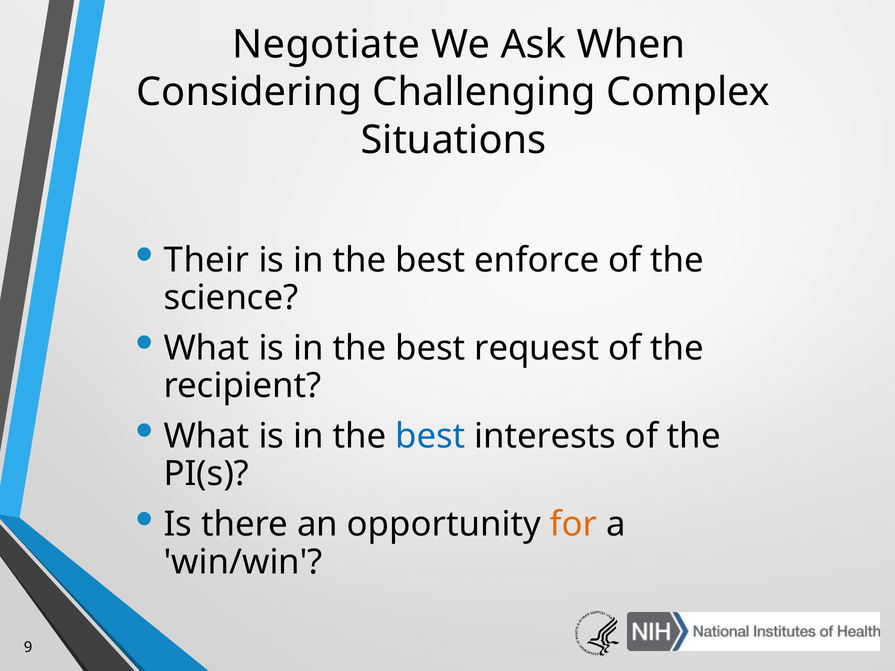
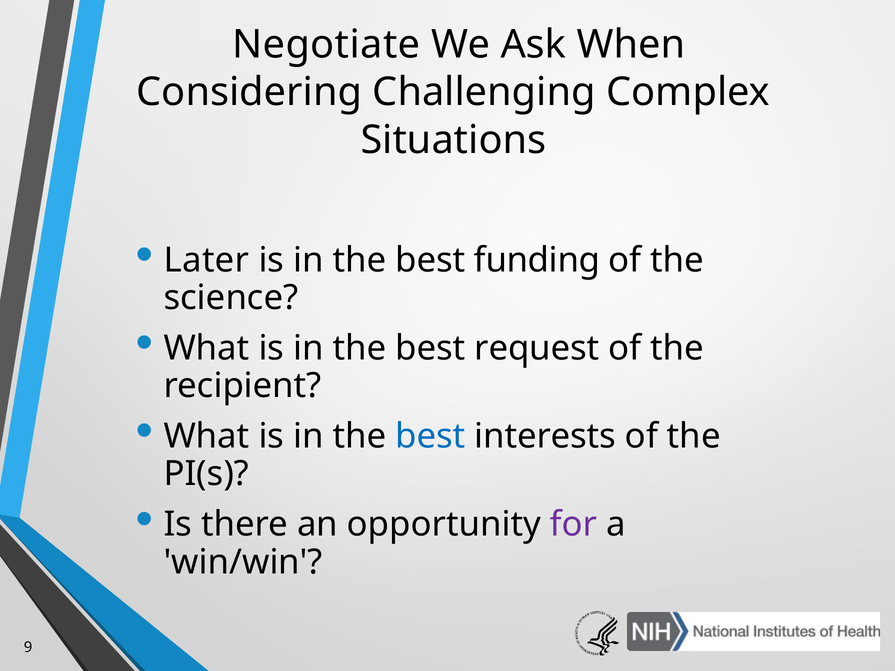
Their: Their -> Later
enforce: enforce -> funding
for colour: orange -> purple
